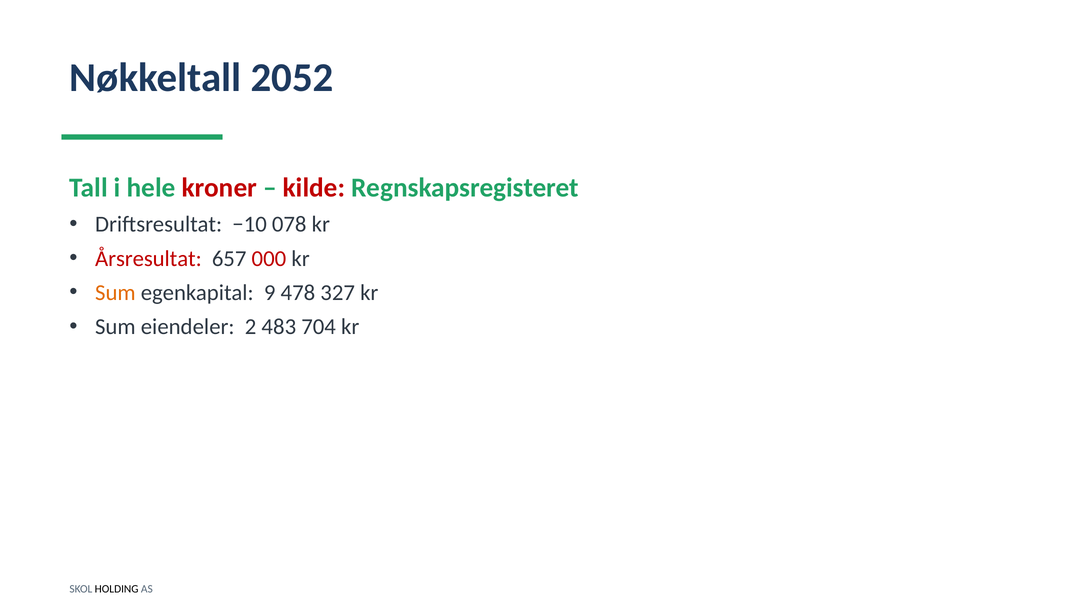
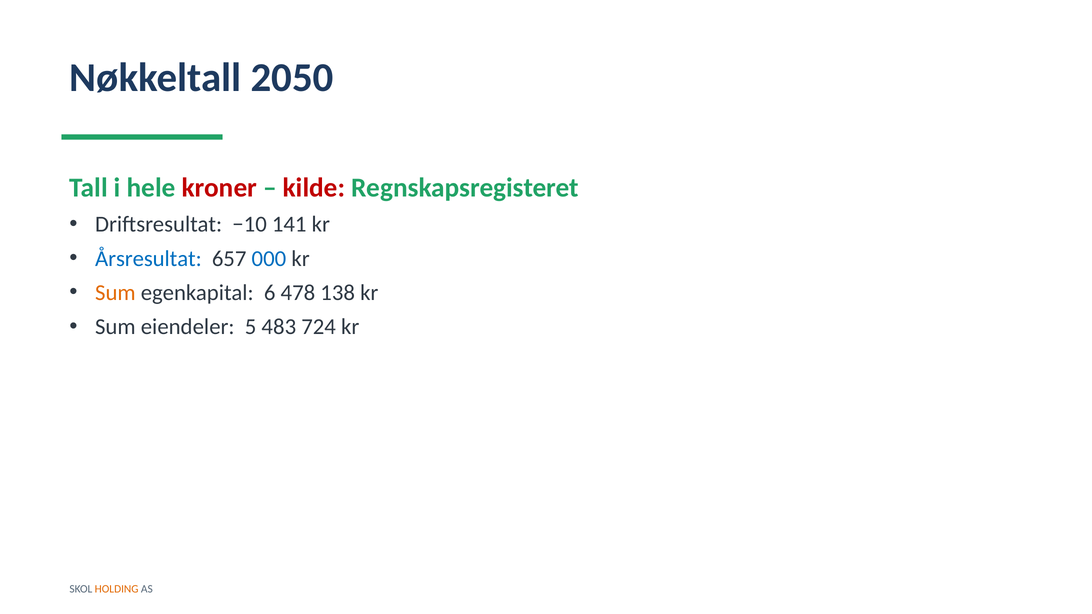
2052: 2052 -> 2050
078: 078 -> 141
Årsresultat colour: red -> blue
000 colour: red -> blue
9: 9 -> 6
327: 327 -> 138
2: 2 -> 5
704: 704 -> 724
HOLDING colour: black -> orange
